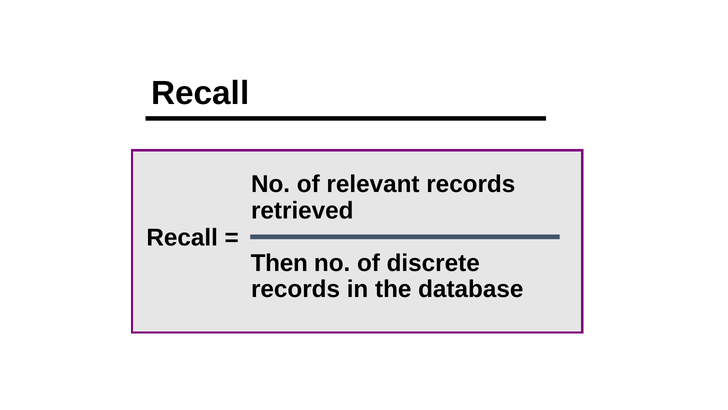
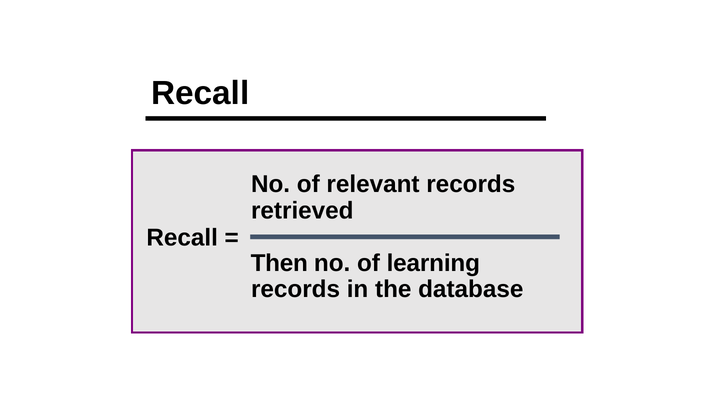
discrete: discrete -> learning
